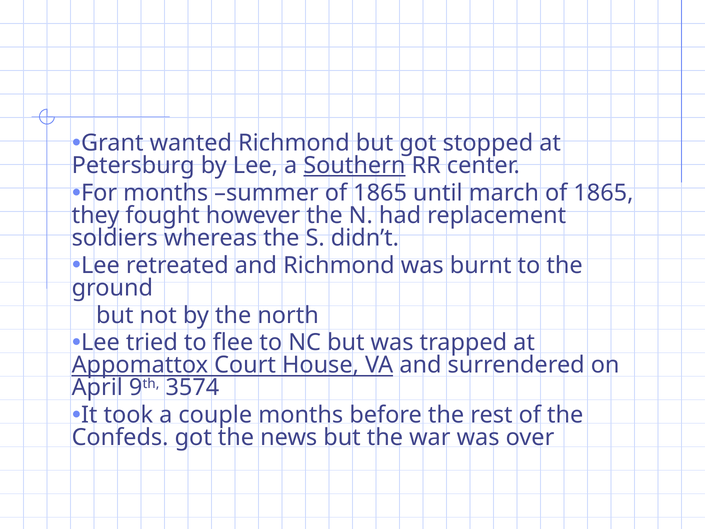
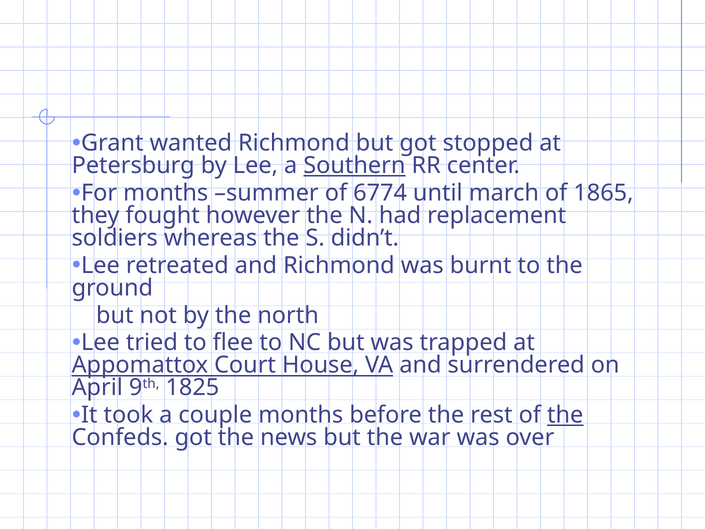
summer of 1865: 1865 -> 6774
3574: 3574 -> 1825
the at (565, 415) underline: none -> present
